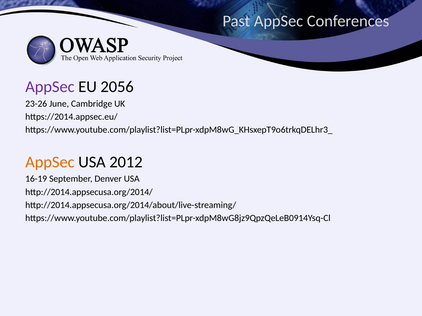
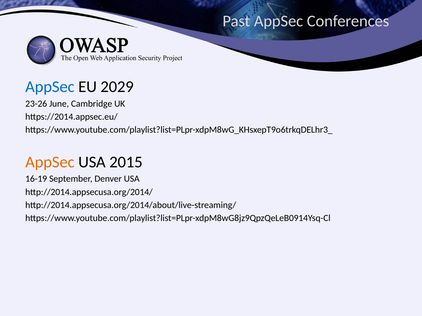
AppSec at (50, 87) colour: purple -> blue
2056: 2056 -> 2029
2012: 2012 -> 2015
